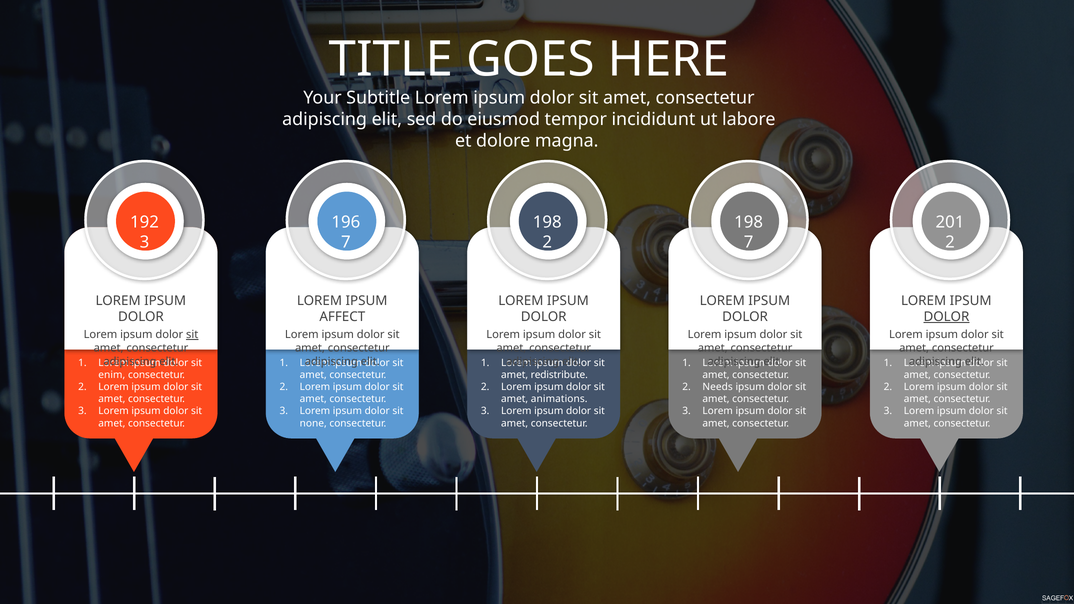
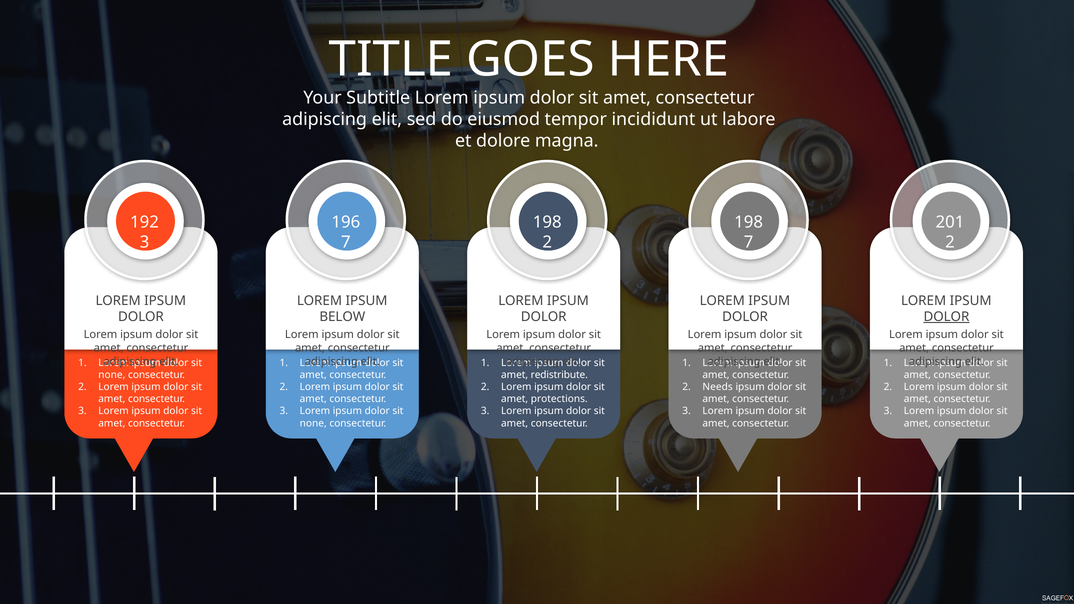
AFFECT: AFFECT -> BELOW
sit at (192, 335) underline: present -> none
enim at (112, 375): enim -> none
animations: animations -> protections
